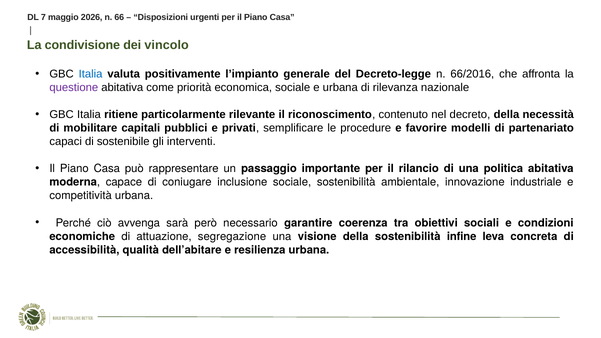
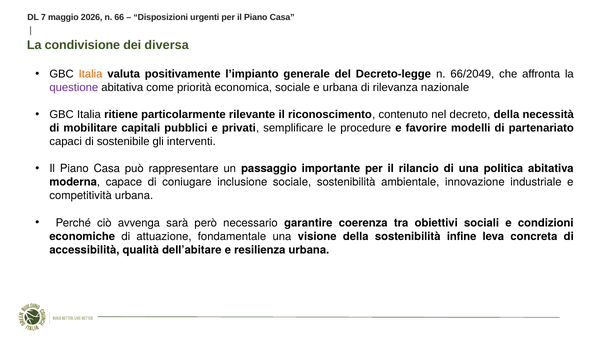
vincolo: vincolo -> diversa
Italia at (91, 74) colour: blue -> orange
66/2016: 66/2016 -> 66/2049
segregazione: segregazione -> fondamentale
